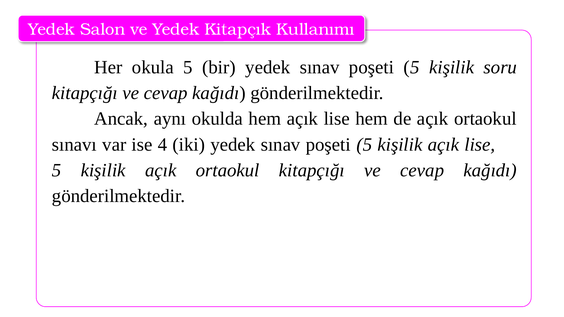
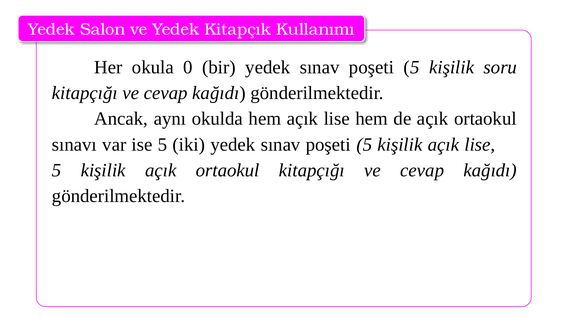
okula 5: 5 -> 0
ise 4: 4 -> 5
